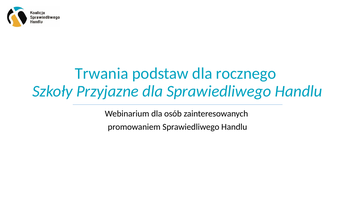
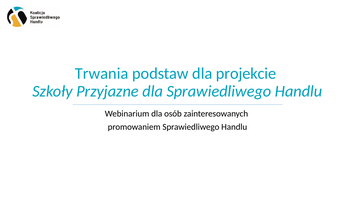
rocznego: rocznego -> projekcie
